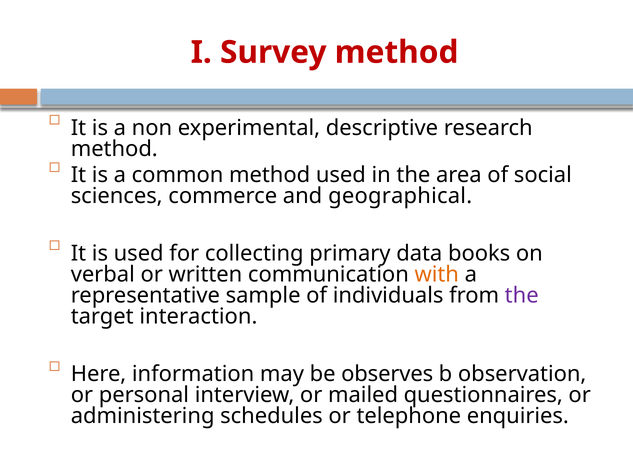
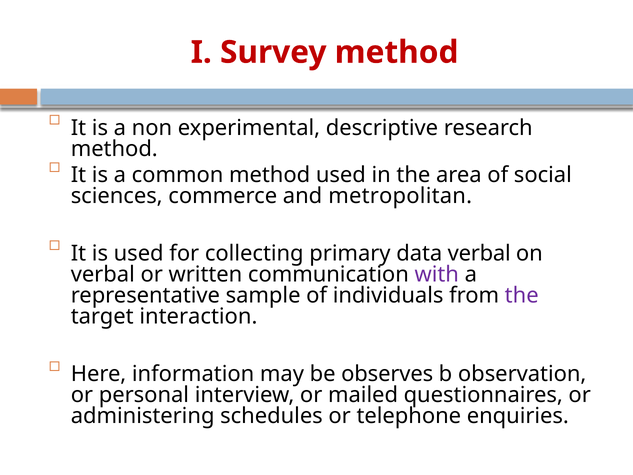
geographical: geographical -> metropolitan
data books: books -> verbal
with colour: orange -> purple
